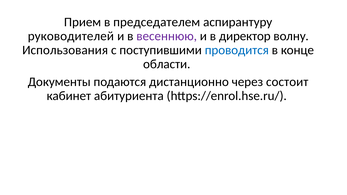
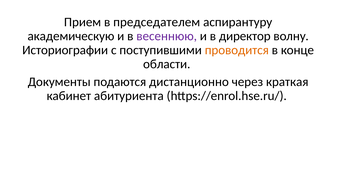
руководителей: руководителей -> академическую
Использования: Использования -> Историографии
проводится colour: blue -> orange
состоит: состоит -> краткая
